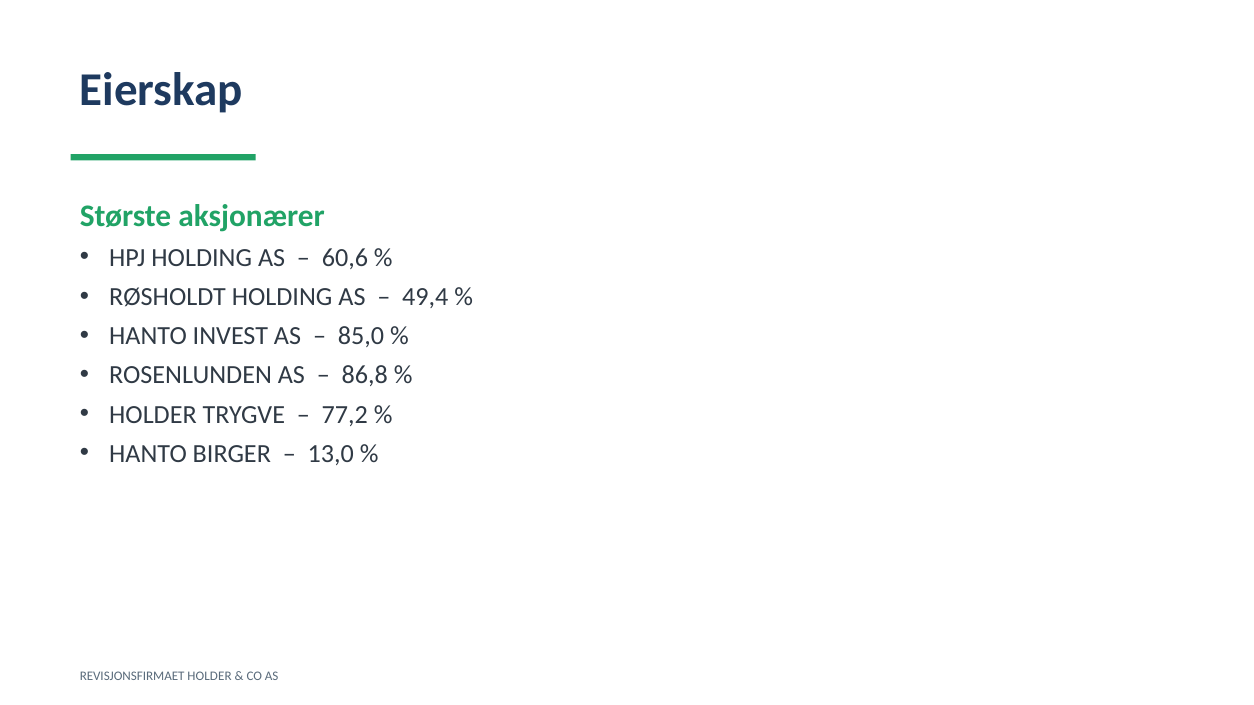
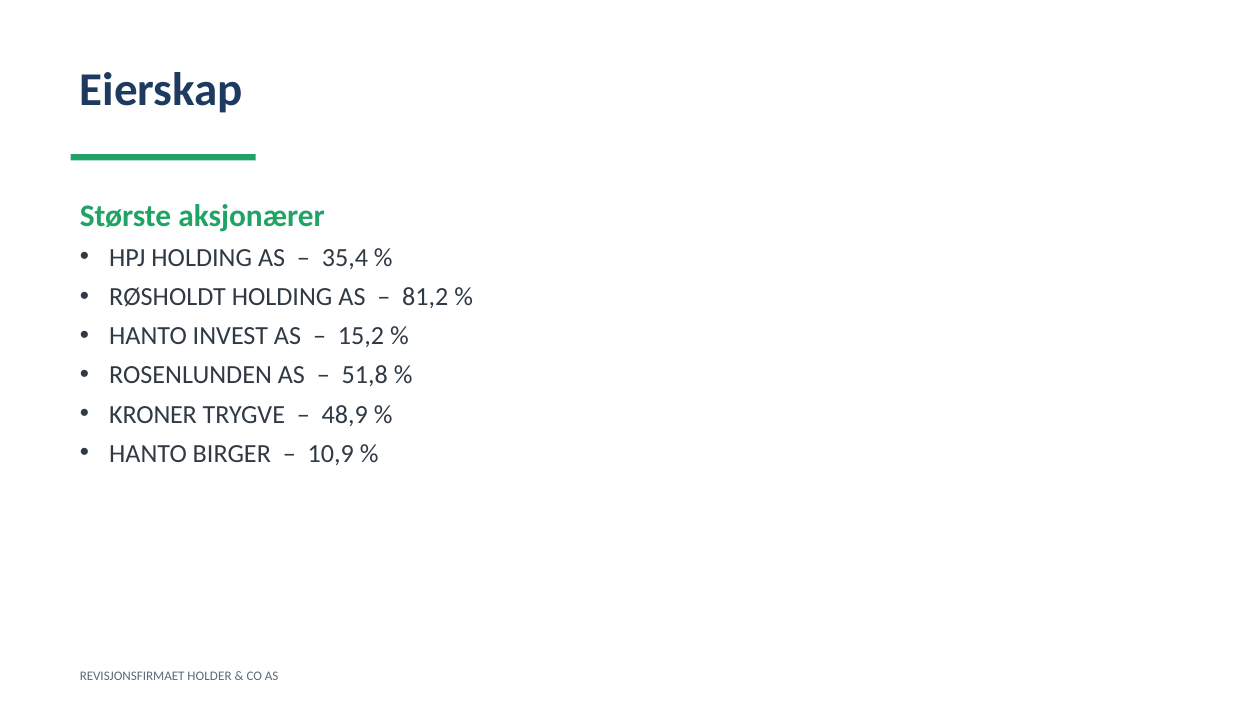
60,6: 60,6 -> 35,4
49,4: 49,4 -> 81,2
85,0: 85,0 -> 15,2
86,8: 86,8 -> 51,8
HOLDER at (153, 415): HOLDER -> KRONER
77,2: 77,2 -> 48,9
13,0: 13,0 -> 10,9
